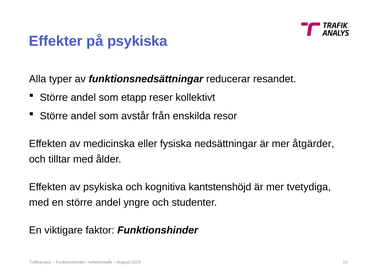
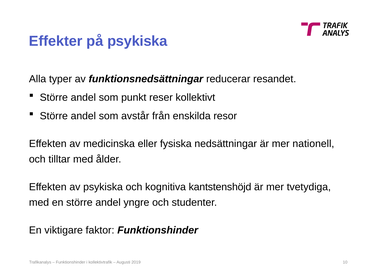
etapp: etapp -> punkt
åtgärder: åtgärder -> nationell
